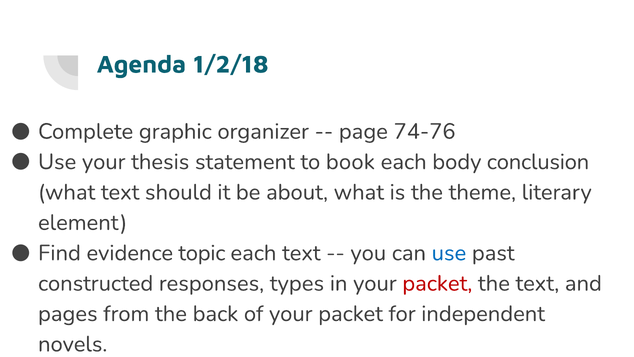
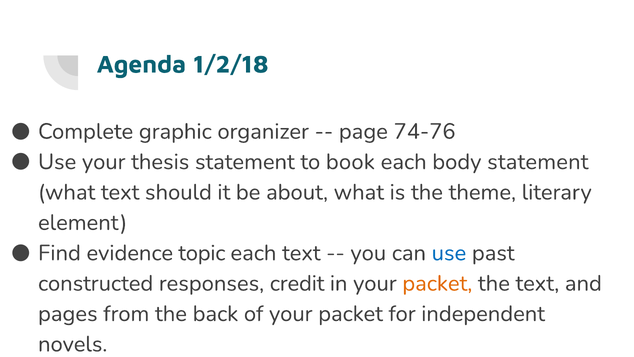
body conclusion: conclusion -> statement
types: types -> credit
packet at (437, 283) colour: red -> orange
